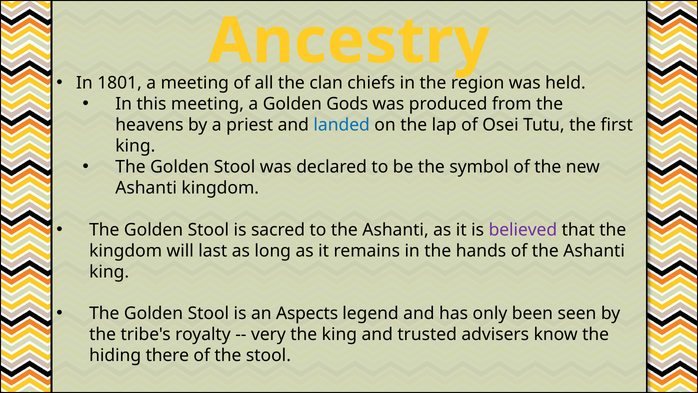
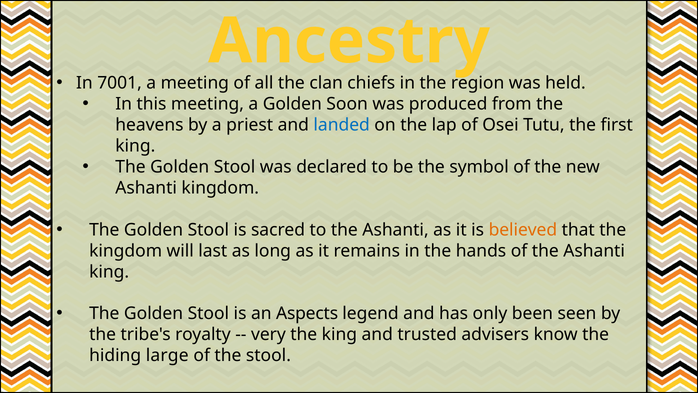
1801: 1801 -> 7001
Gods: Gods -> Soon
believed colour: purple -> orange
there: there -> large
